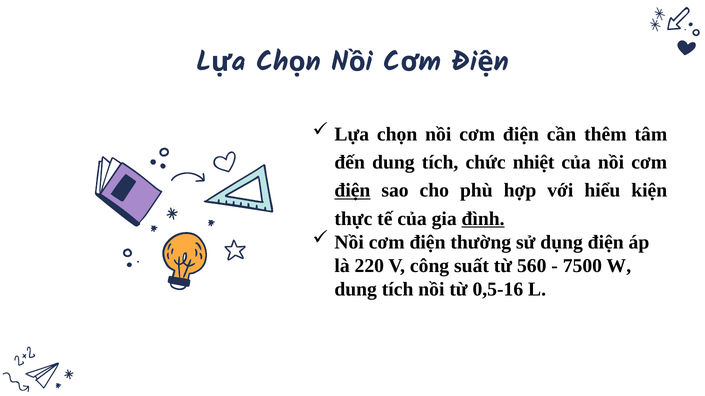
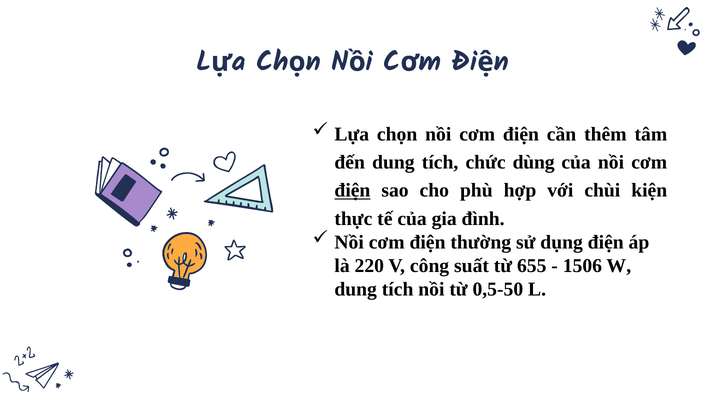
nhiệt: nhiệt -> dùng
hiểu: hiểu -> chùi
đình underline: present -> none
560: 560 -> 655
7500: 7500 -> 1506
0,5-16: 0,5-16 -> 0,5-50
